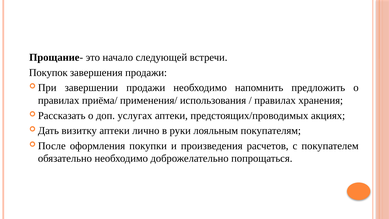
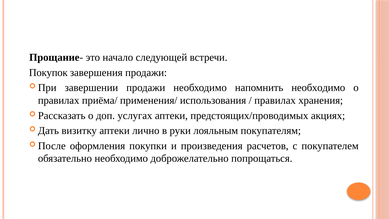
напомнить предложить: предложить -> необходимо
